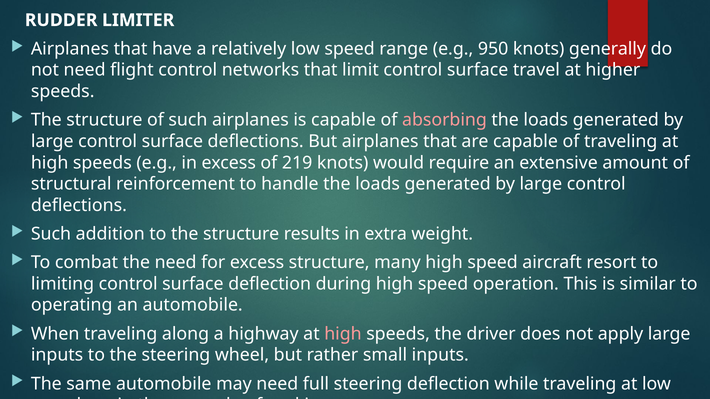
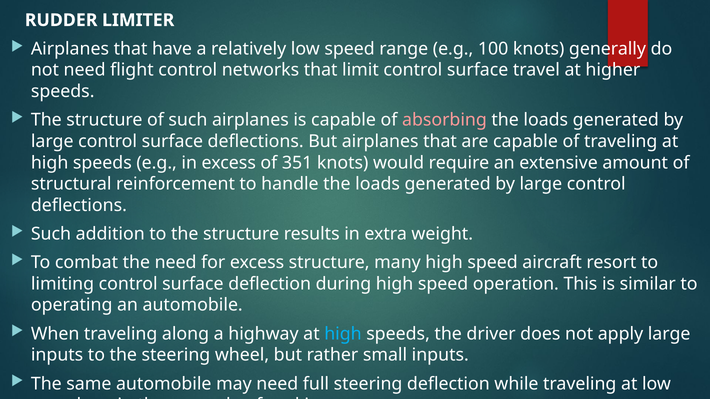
950: 950 -> 100
219: 219 -> 351
high at (343, 334) colour: pink -> light blue
